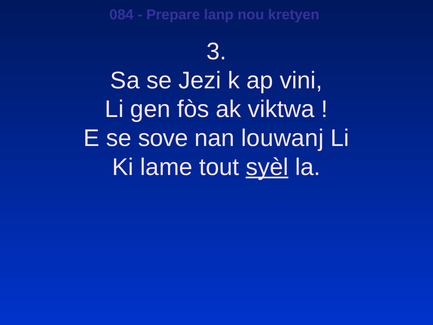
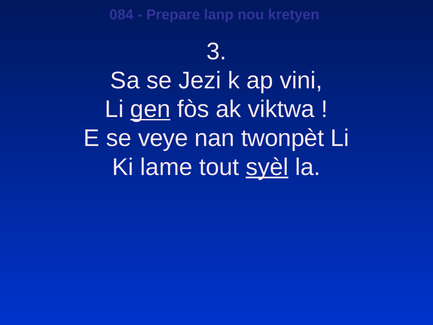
gen underline: none -> present
sove: sove -> veye
louwanj: louwanj -> twonpèt
